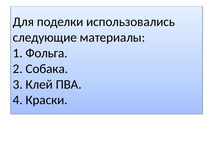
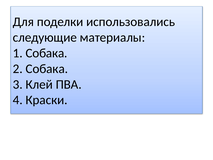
1 Фольга: Фольга -> Собака
